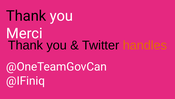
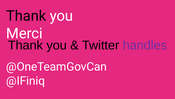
handles colour: orange -> purple
